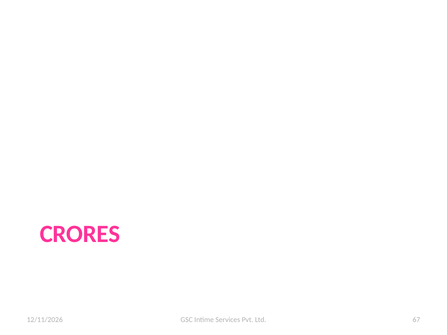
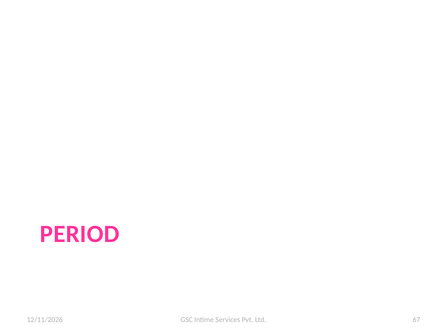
CRORES: CRORES -> PERIOD
